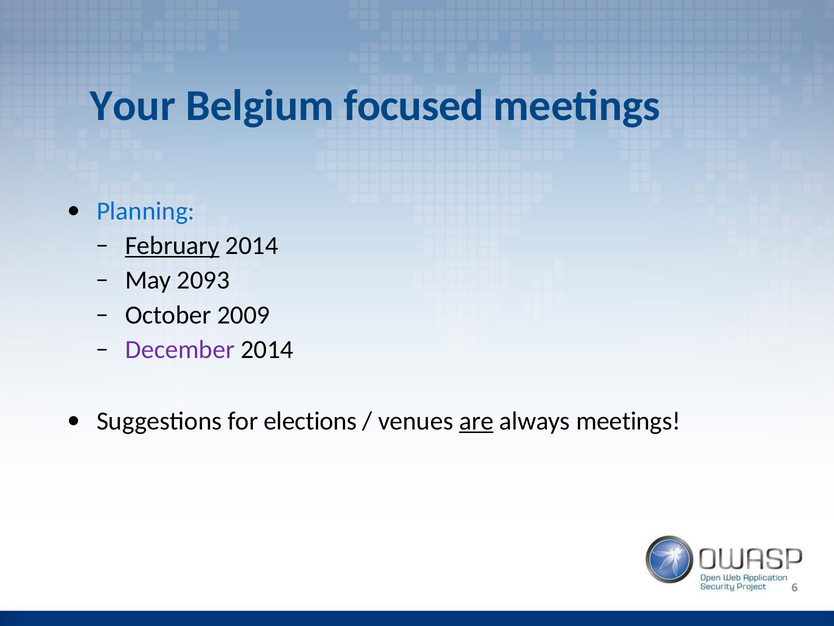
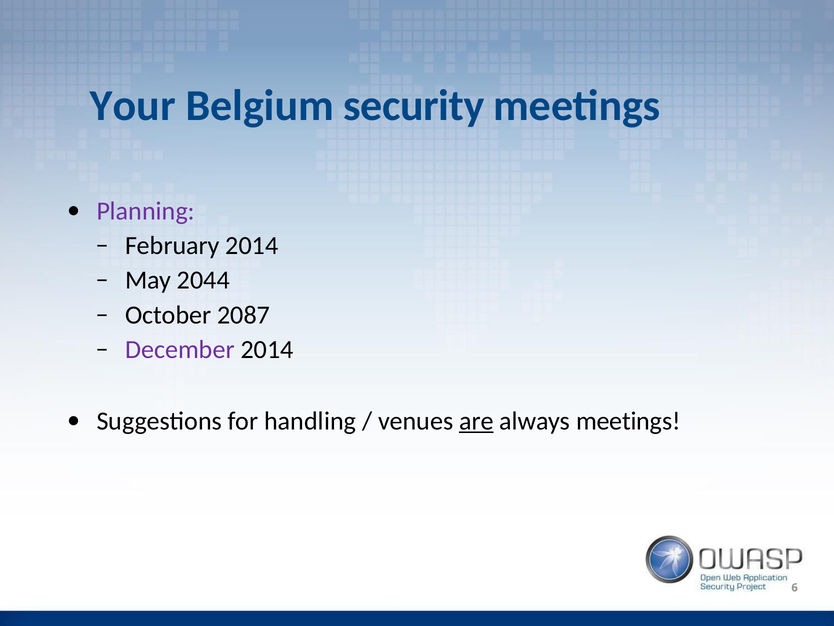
focused: focused -> security
Planning colour: blue -> purple
February underline: present -> none
2093: 2093 -> 2044
2009: 2009 -> 2087
elections: elections -> handling
